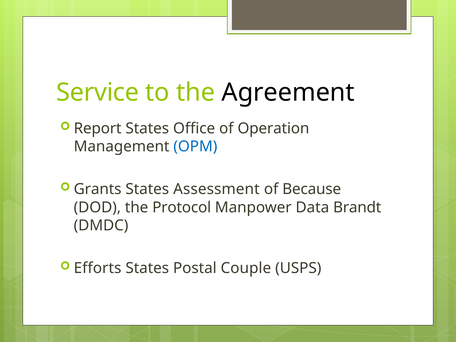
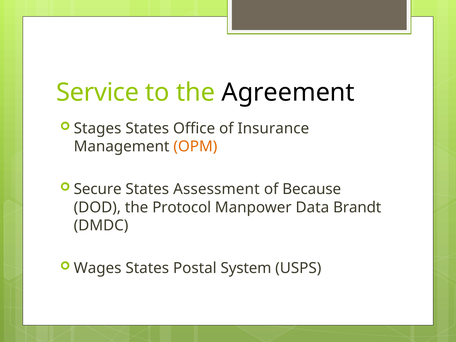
Report: Report -> Stages
Operation: Operation -> Insurance
OPM colour: blue -> orange
Grants: Grants -> Secure
Efforts: Efforts -> Wages
Couple: Couple -> System
